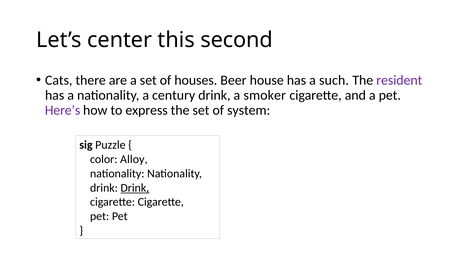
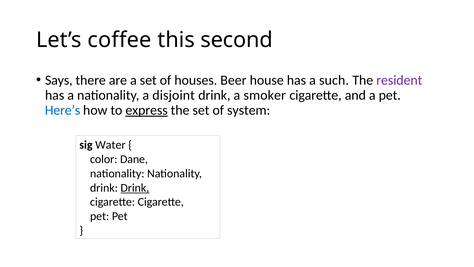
center: center -> coffee
Cats: Cats -> Says
century: century -> disjoint
Here’s colour: purple -> blue
express underline: none -> present
Puzzle: Puzzle -> Water
Alloy: Alloy -> Dane
